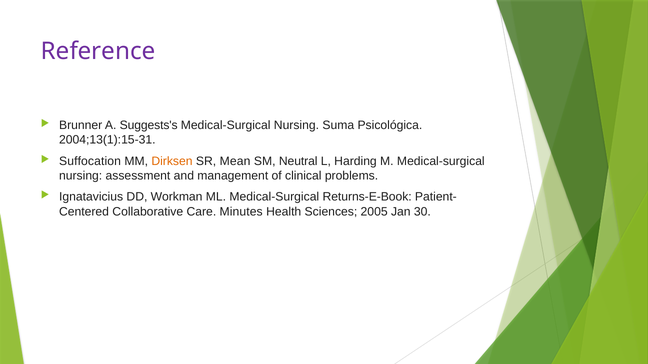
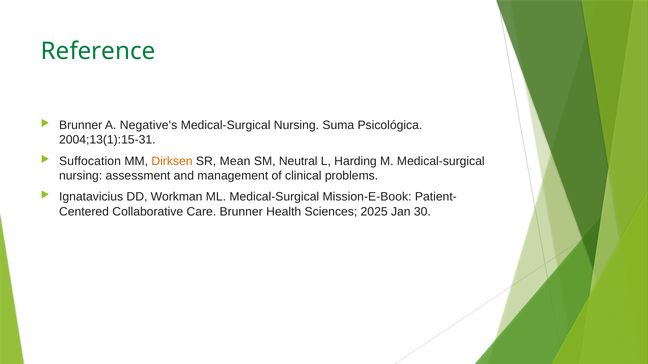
Reference colour: purple -> green
Suggests's: Suggests's -> Negative's
Returns-E-Book: Returns-E-Book -> Mission-E-Book
Care Minutes: Minutes -> Brunner
2005: 2005 -> 2025
